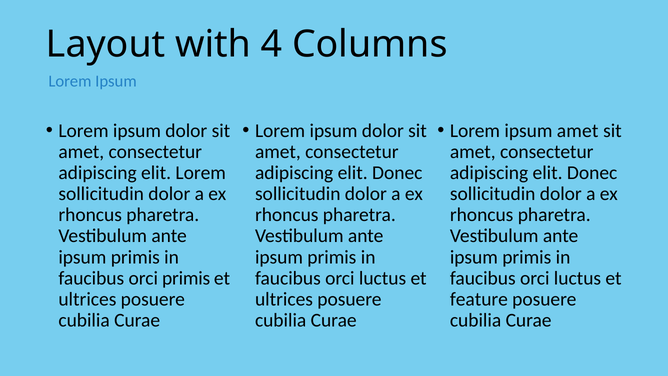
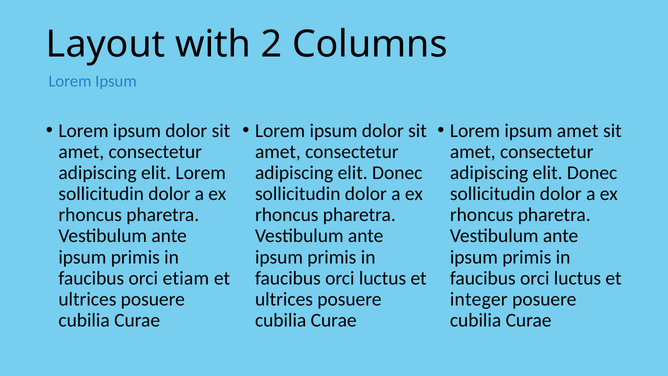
4: 4 -> 2
orci primis: primis -> etiam
feature: feature -> integer
